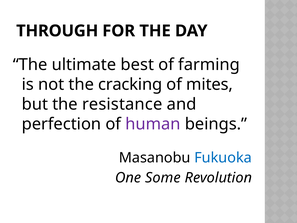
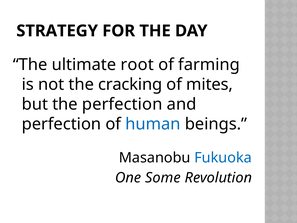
THROUGH: THROUGH -> STRATEGY
best: best -> root
the resistance: resistance -> perfection
human colour: purple -> blue
